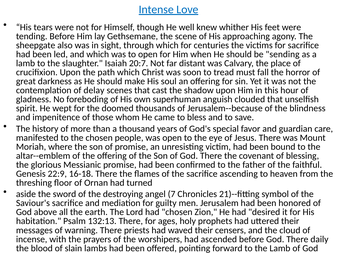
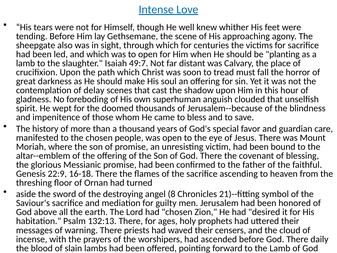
sending: sending -> planting
20:7: 20:7 -> 49:7
7: 7 -> 8
